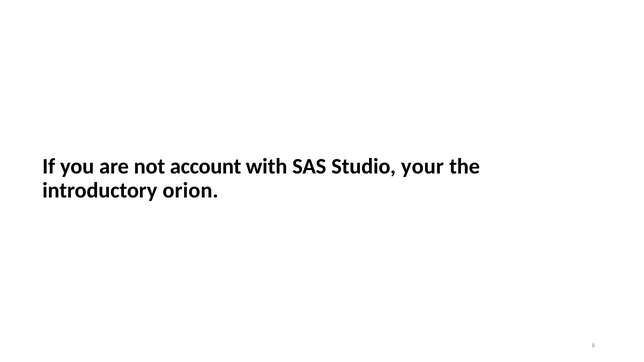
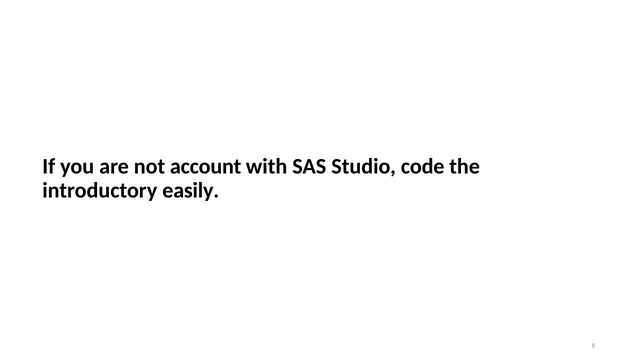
your: your -> code
orion: orion -> easily
